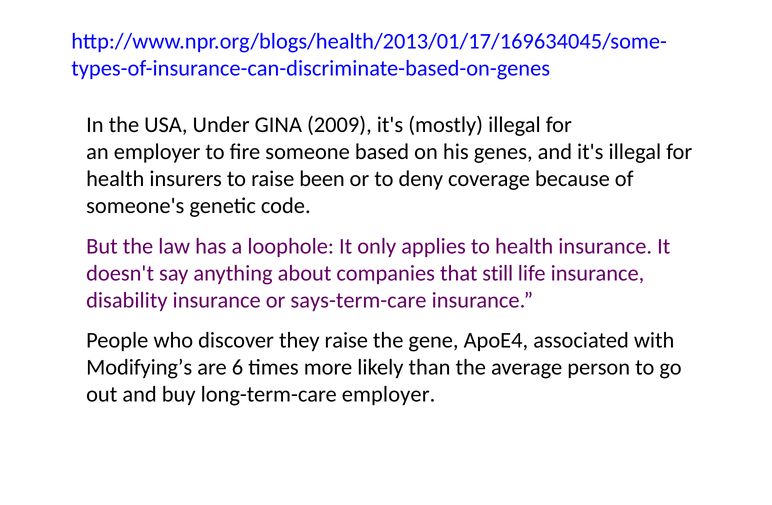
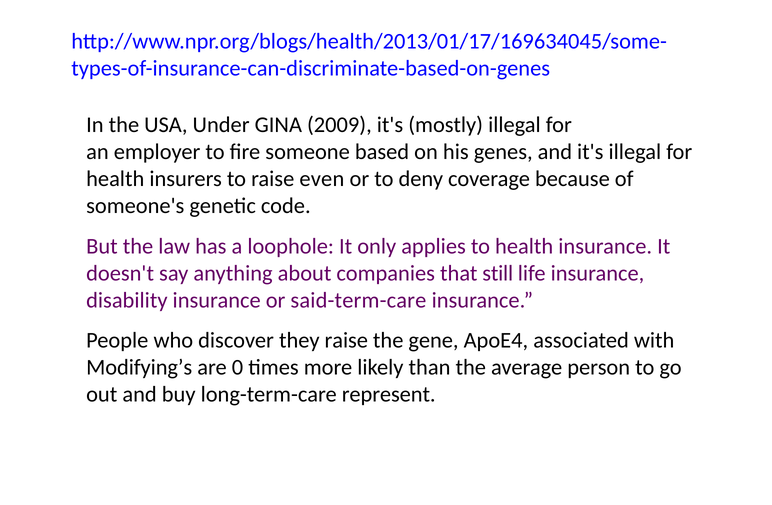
been: been -> even
says-term-care: says-term-care -> said-term-care
6: 6 -> 0
long-term-care employer: employer -> represent
